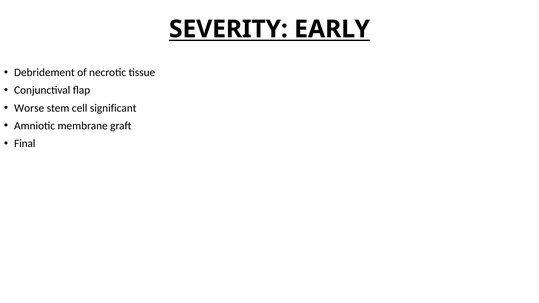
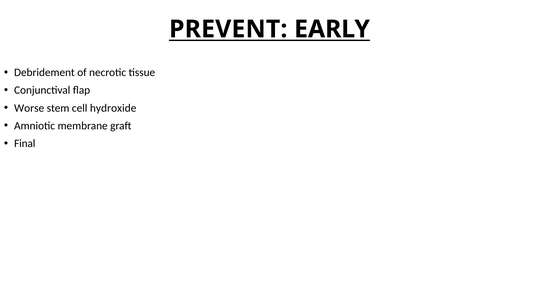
SEVERITY: SEVERITY -> PREVENT
significant: significant -> hydroxide
